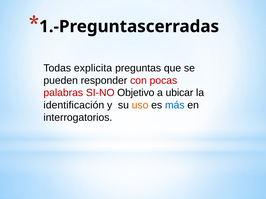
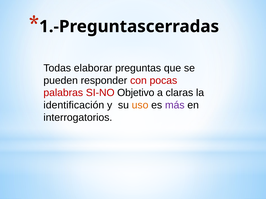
explicita: explicita -> elaborar
ubicar: ubicar -> claras
más colour: blue -> purple
